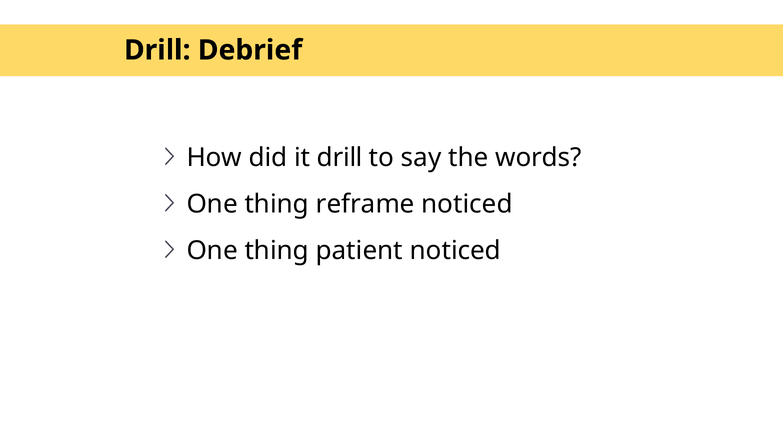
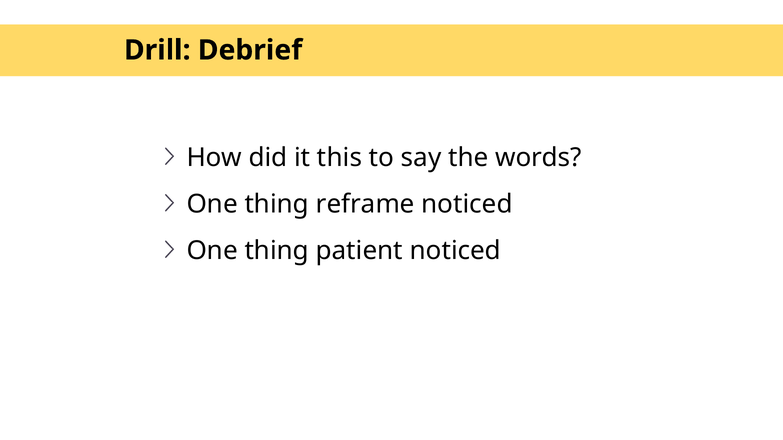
it drill: drill -> this
